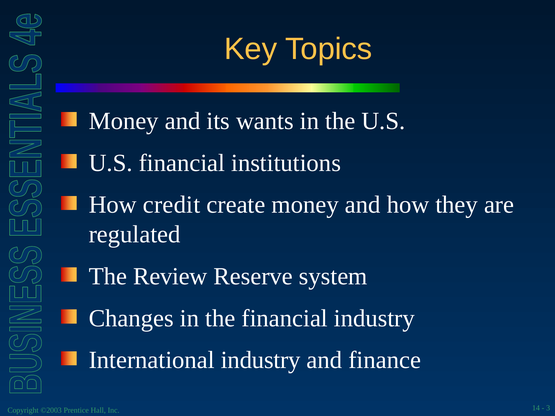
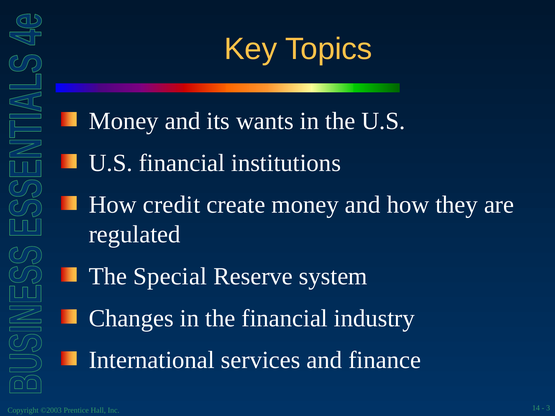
Review: Review -> Special
International industry: industry -> services
